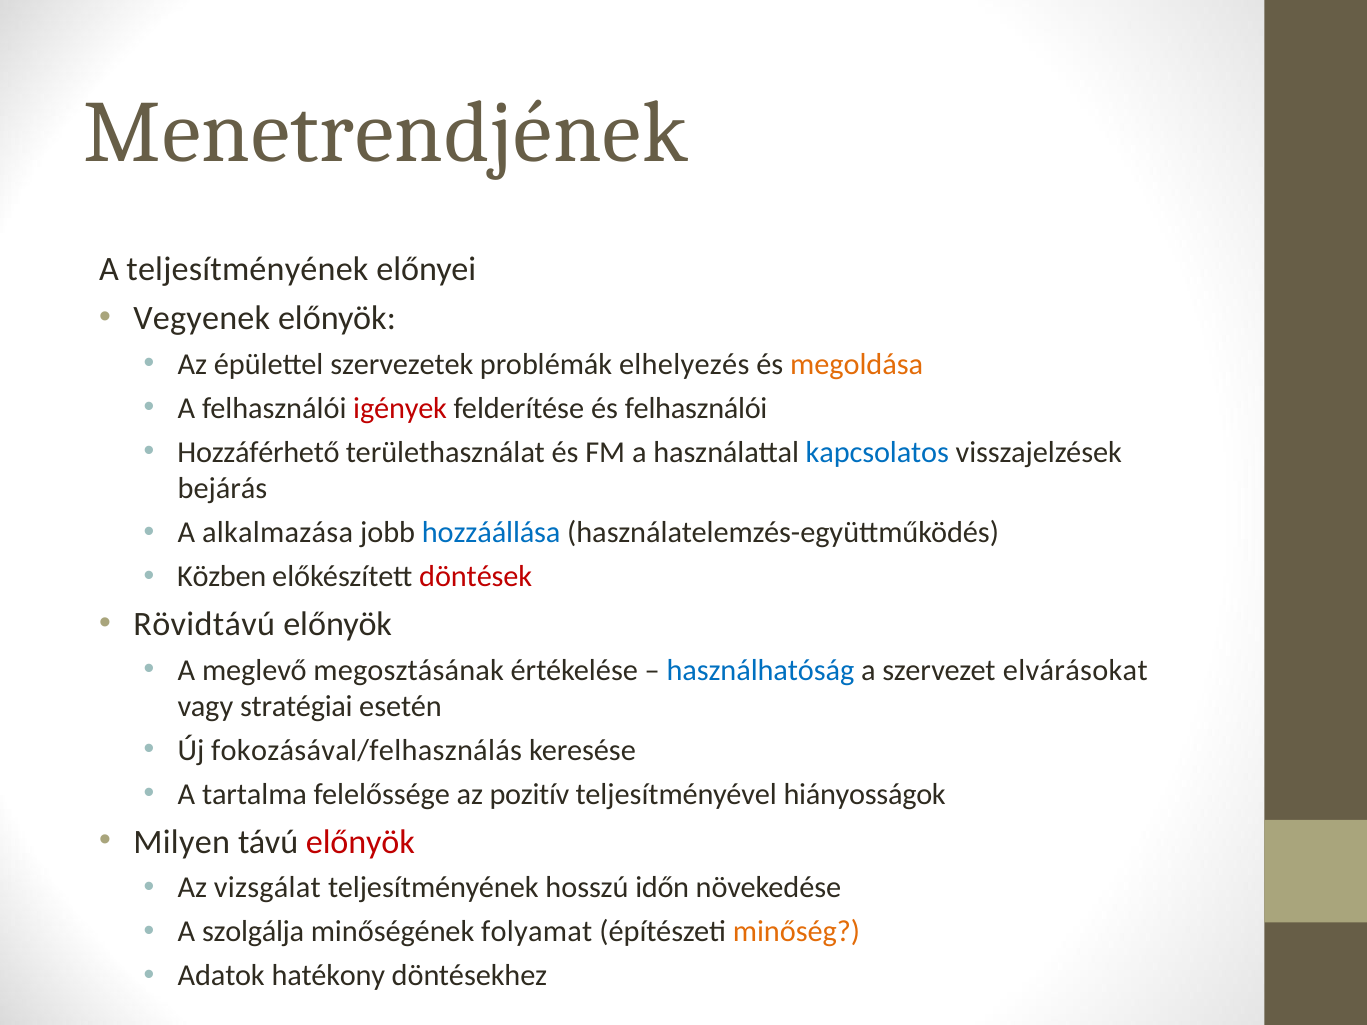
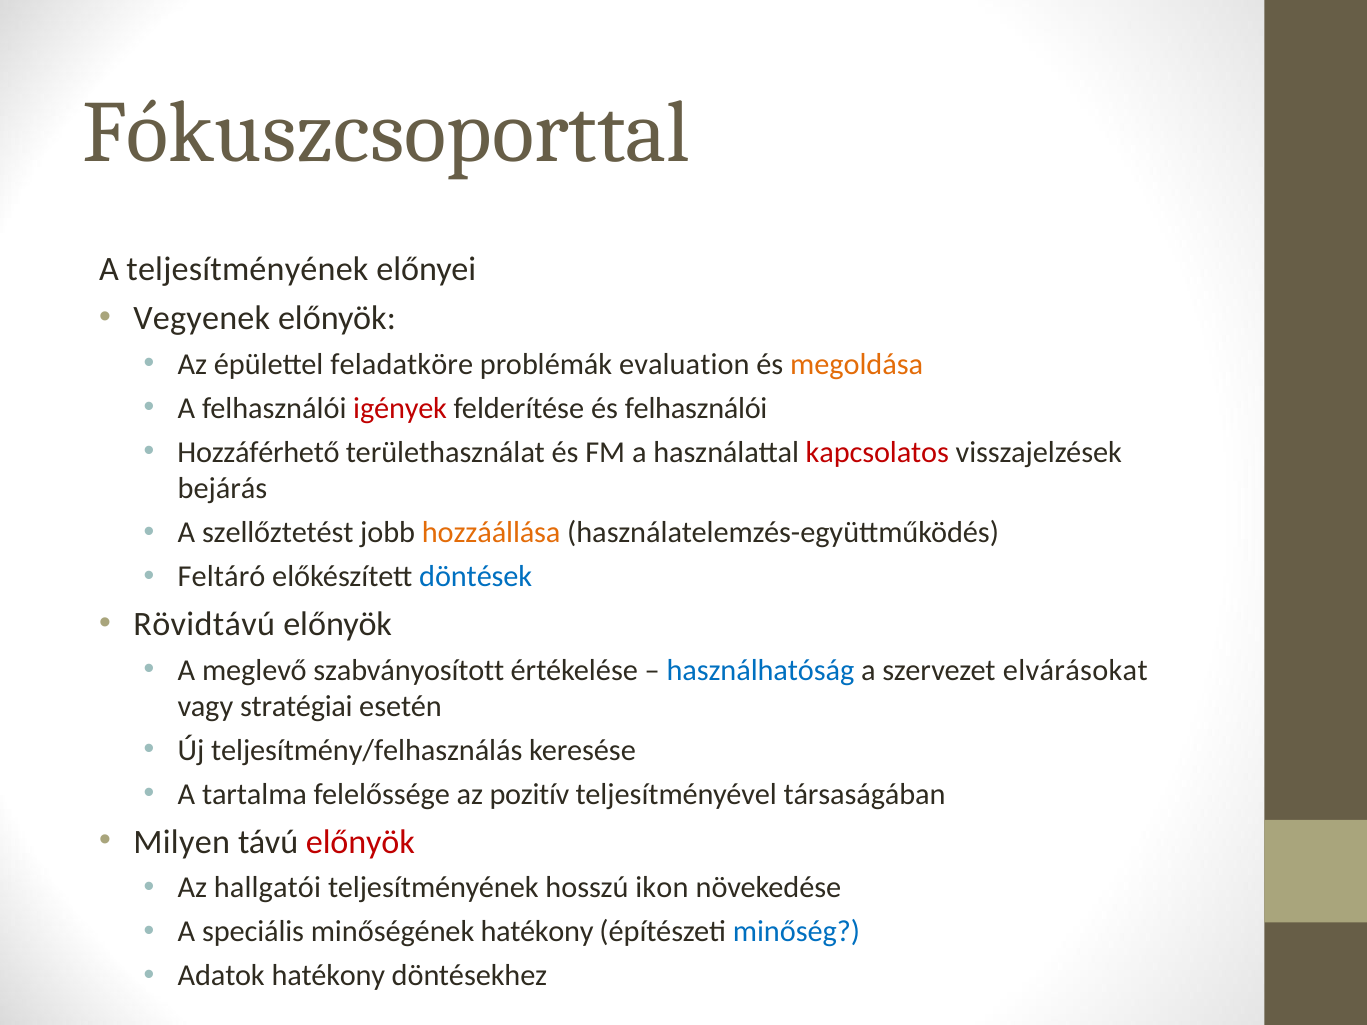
Menetrendjének: Menetrendjének -> Fókuszcsoporttal
szervezetek: szervezetek -> feladatköre
elhelyezés: elhelyezés -> evaluation
kapcsolatos colour: blue -> red
alkalmazása: alkalmazása -> szellőztetést
hozzáállása colour: blue -> orange
Közben: Közben -> Feltáró
döntések colour: red -> blue
megosztásának: megosztásának -> szabványosított
fokozásával/felhasználás: fokozásával/felhasználás -> teljesítmény/felhasználás
hiányosságok: hiányosságok -> társaságában
vizsgálat: vizsgálat -> hallgatói
időn: időn -> ikon
szolgálja: szolgálja -> speciális
minőségének folyamat: folyamat -> hatékony
minőség colour: orange -> blue
